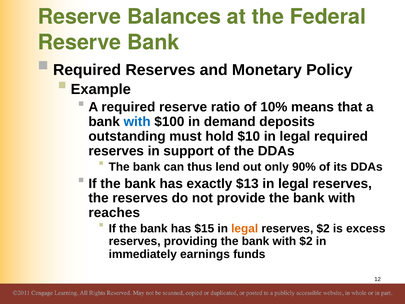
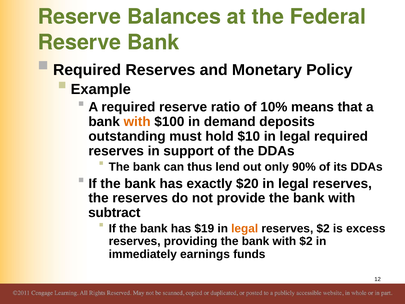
with at (137, 122) colour: blue -> orange
$13: $13 -> $20
reaches: reaches -> subtract
$15: $15 -> $19
